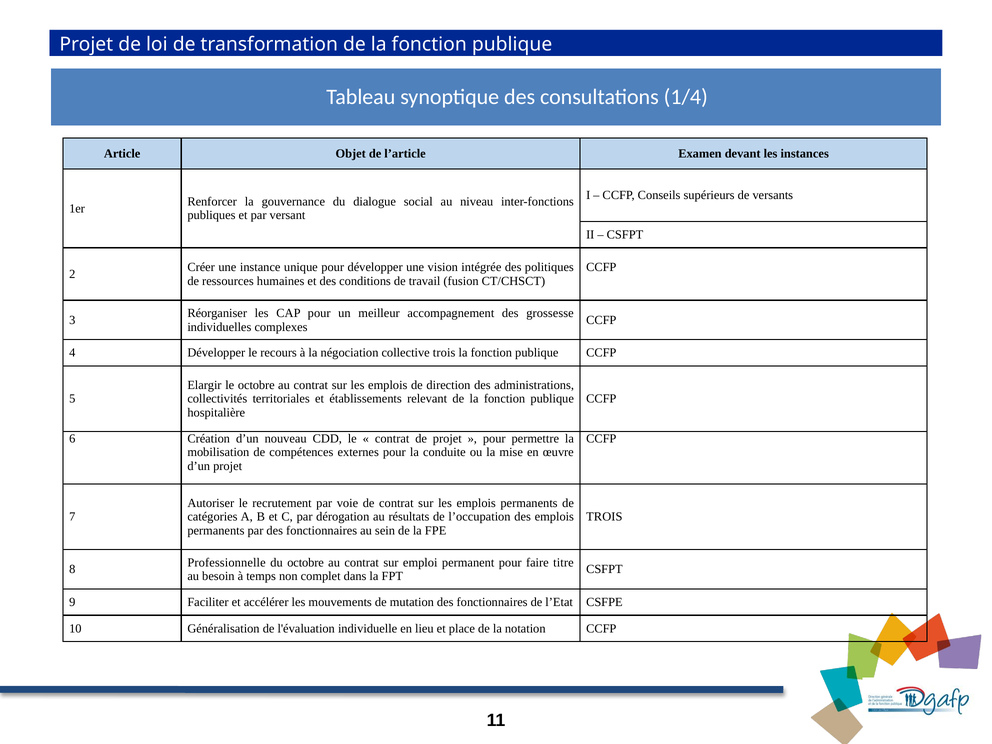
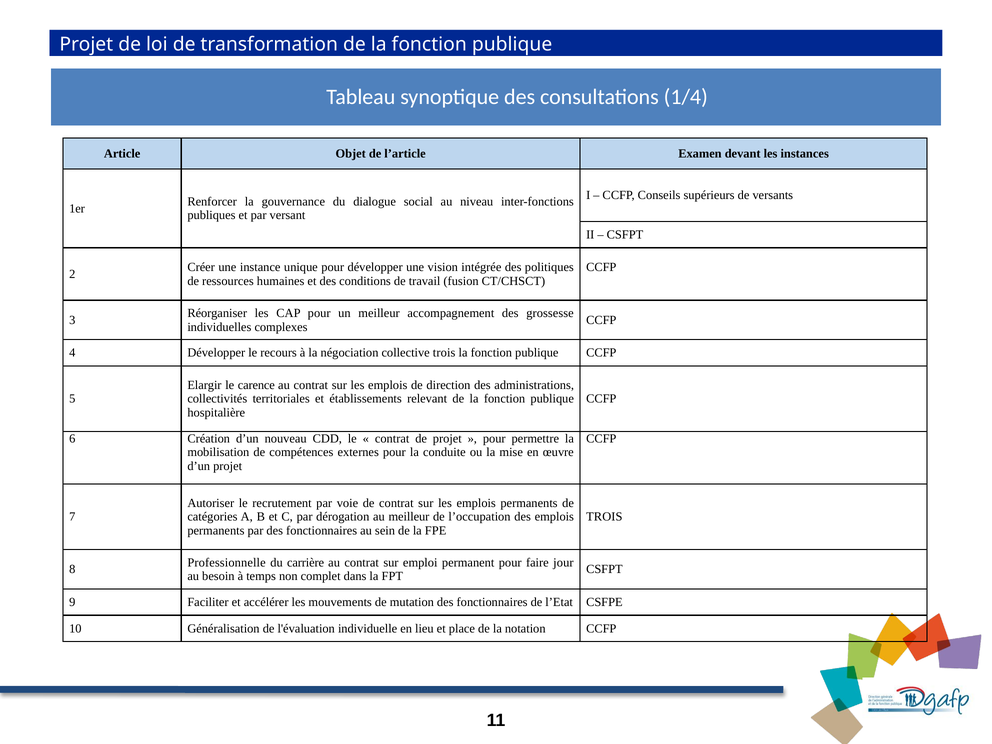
le octobre: octobre -> carence
au résultats: résultats -> meilleur
du octobre: octobre -> carrière
titre: titre -> jour
